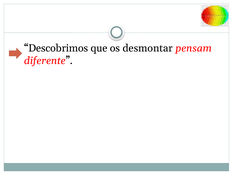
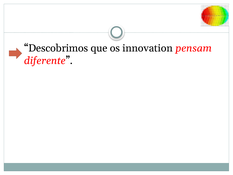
desmontar: desmontar -> innovation
